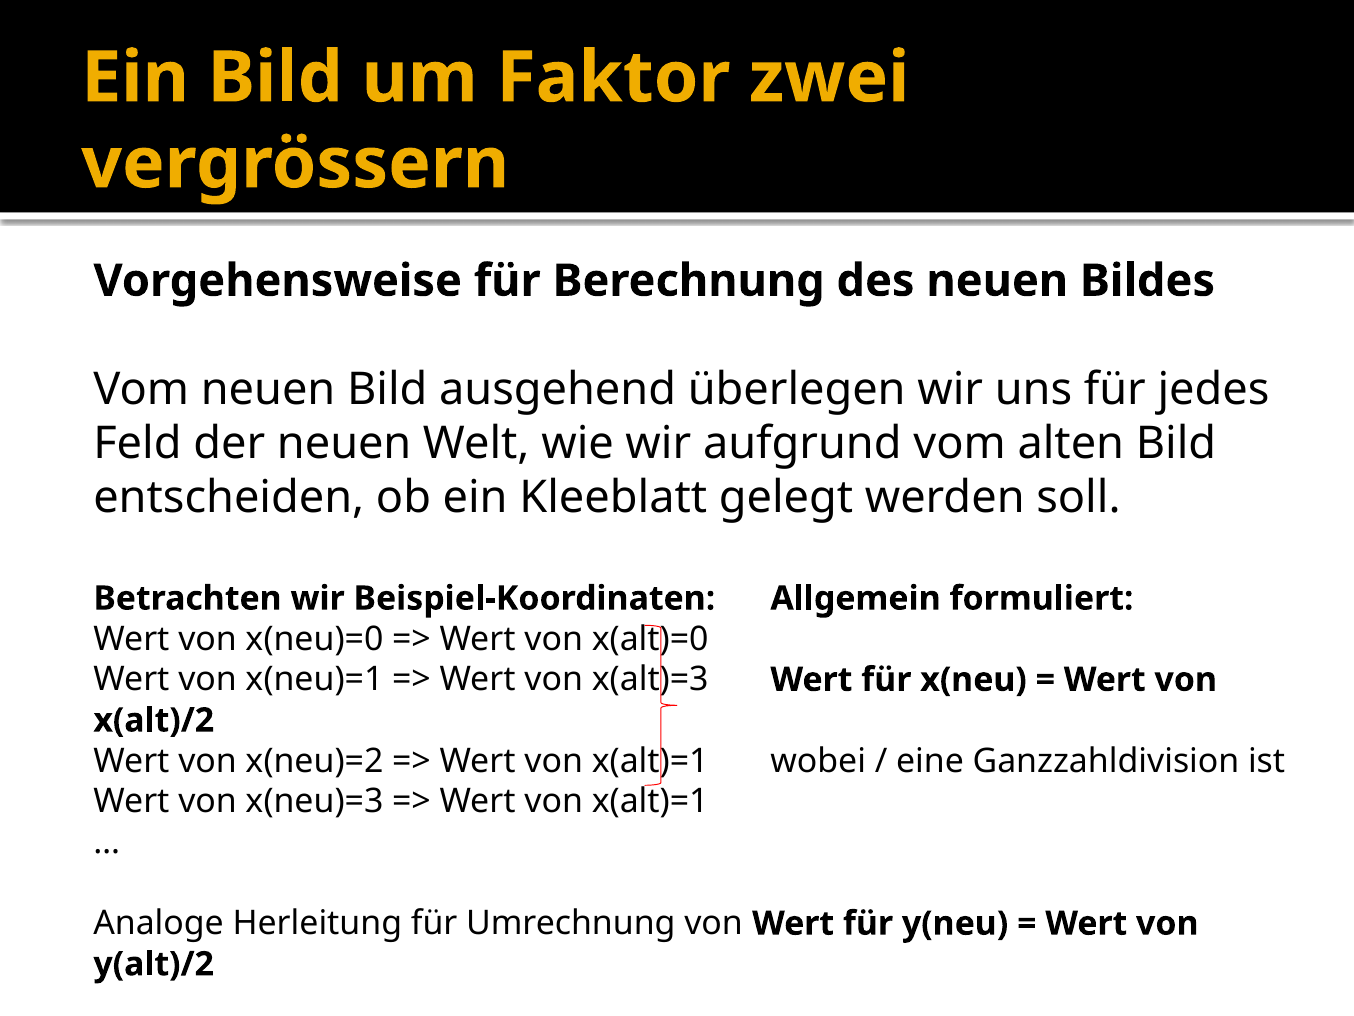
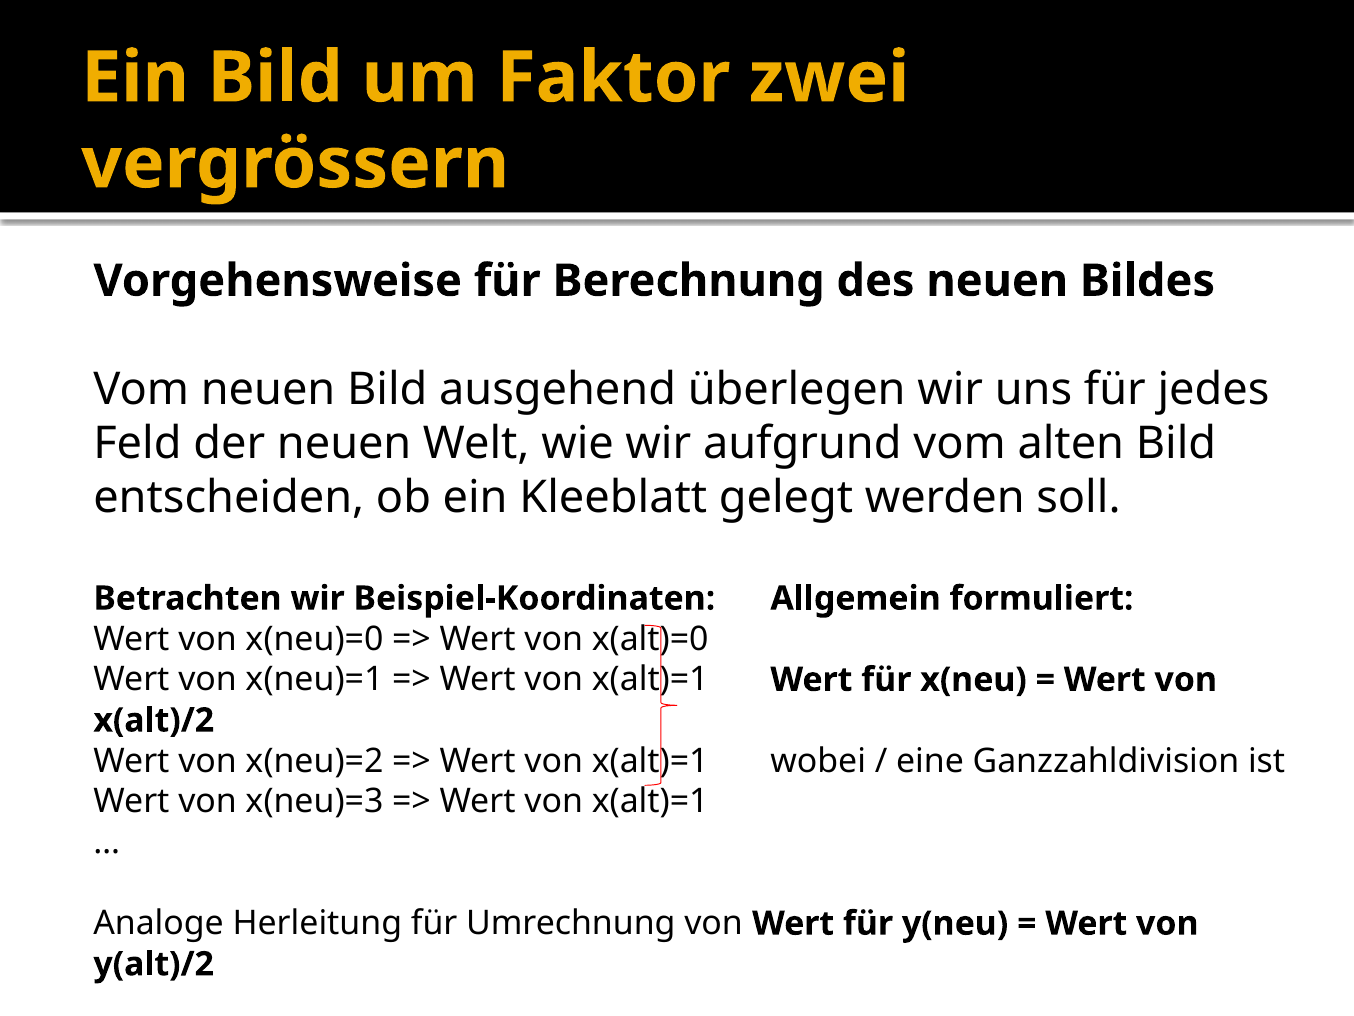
x(alt)=3 at (650, 679): x(alt)=3 -> x(alt)=1
